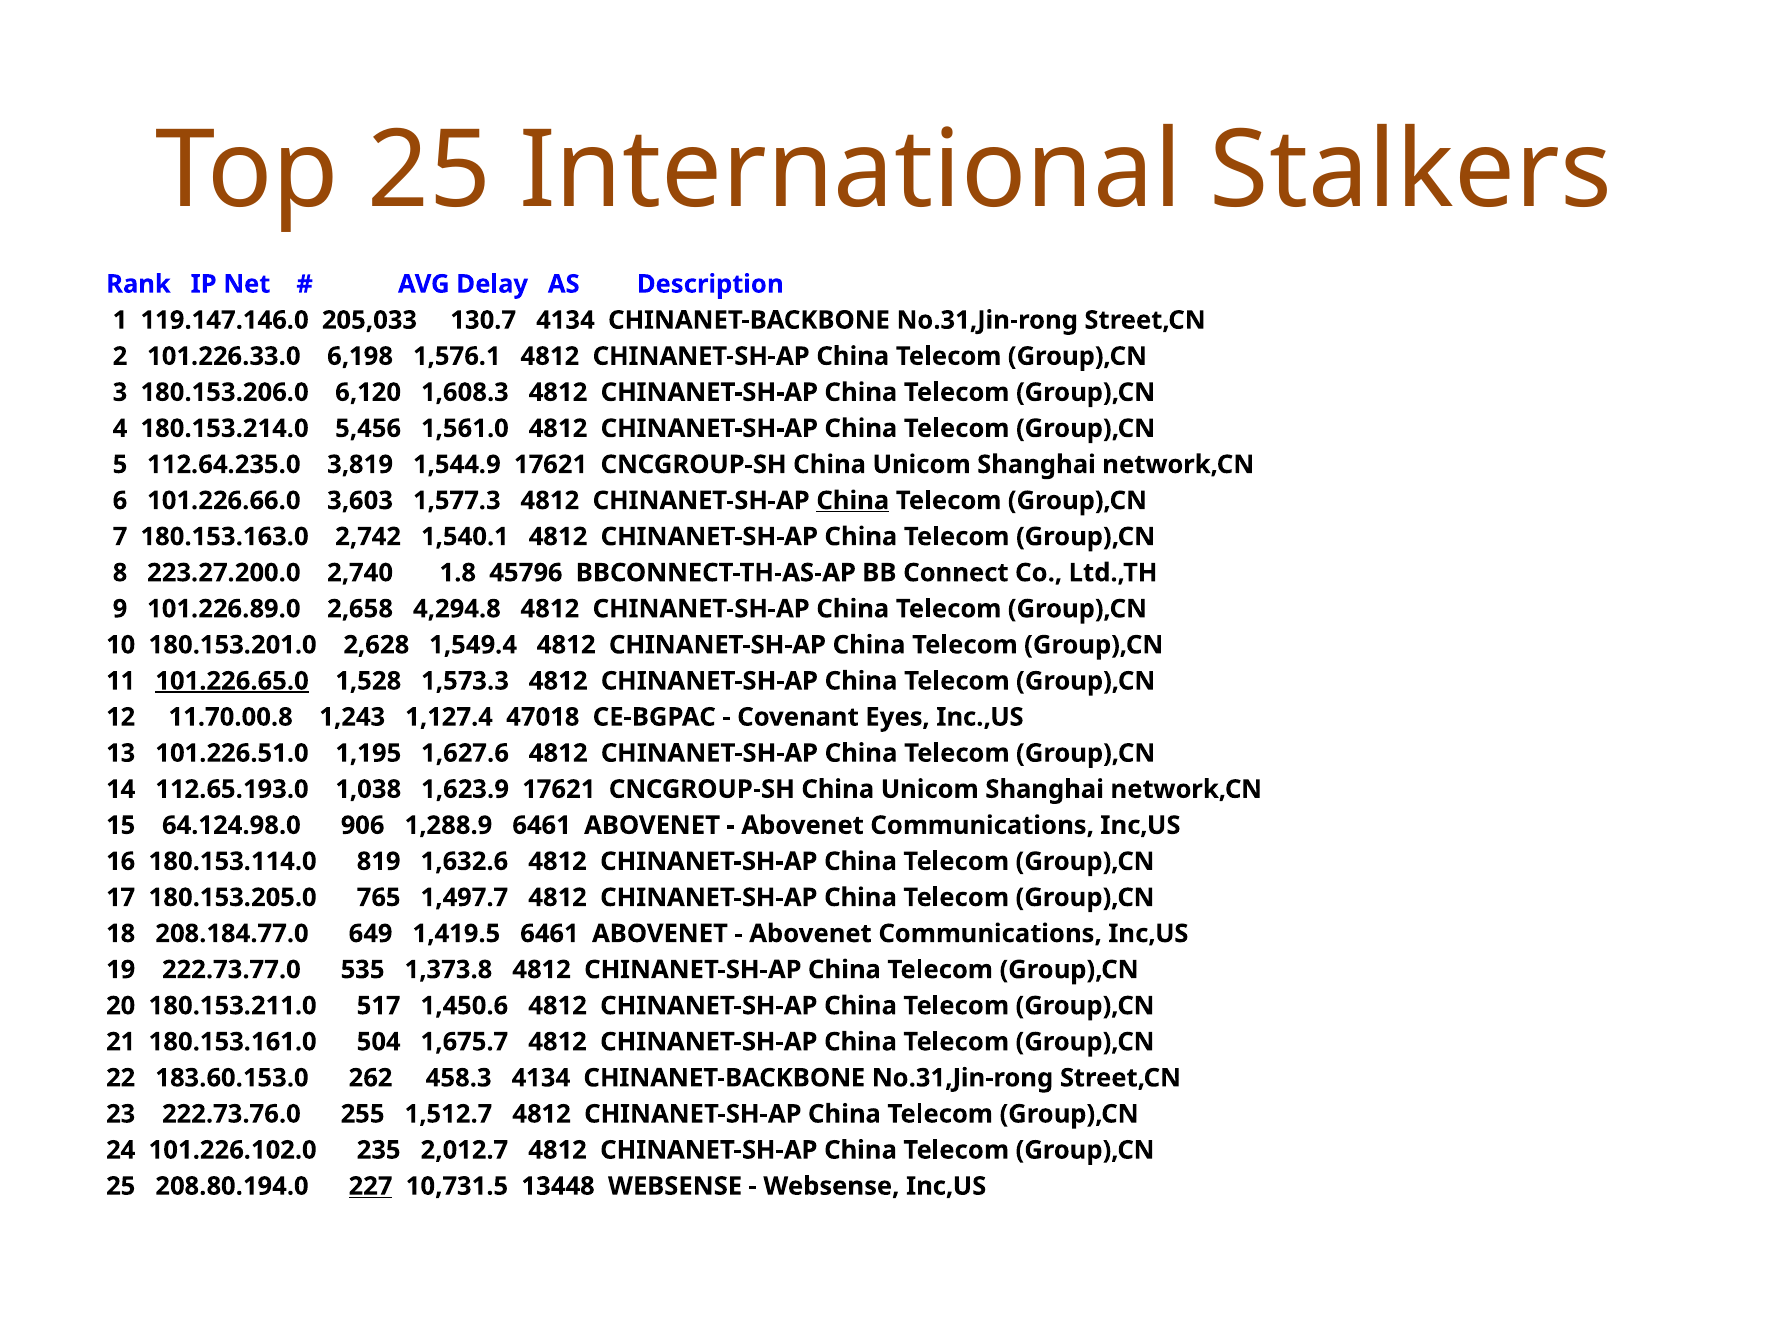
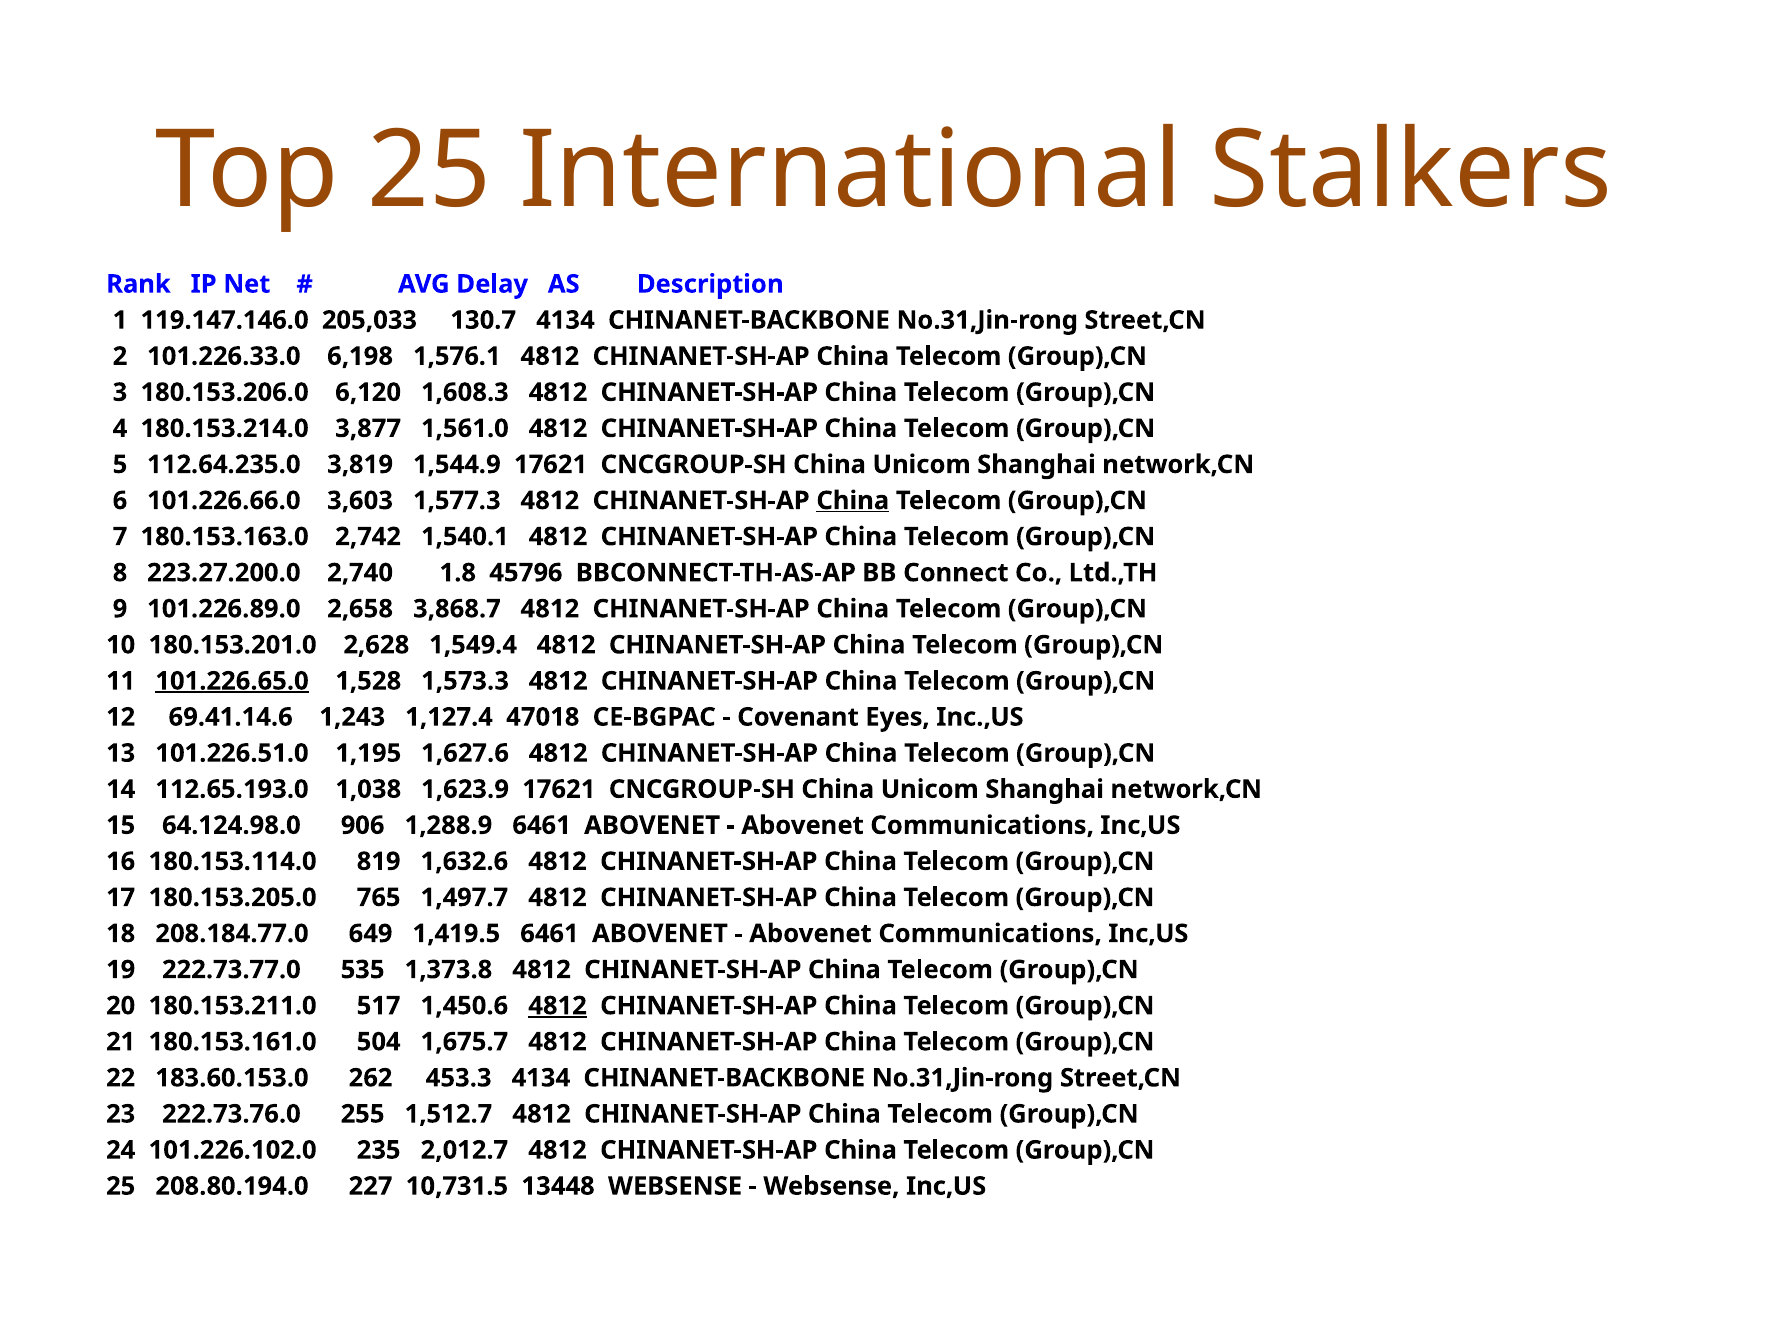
5,456: 5,456 -> 3,877
4,294.8: 4,294.8 -> 3,868.7
11.70.00.8: 11.70.00.8 -> 69.41.14.6
4812 at (558, 1006) underline: none -> present
458.3: 458.3 -> 453.3
227 underline: present -> none
